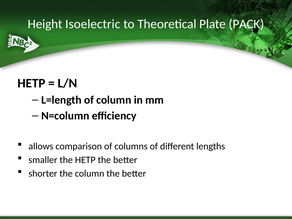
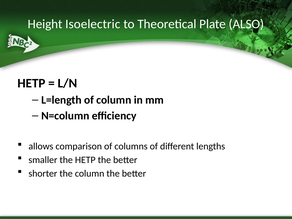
PACK: PACK -> ALSO
